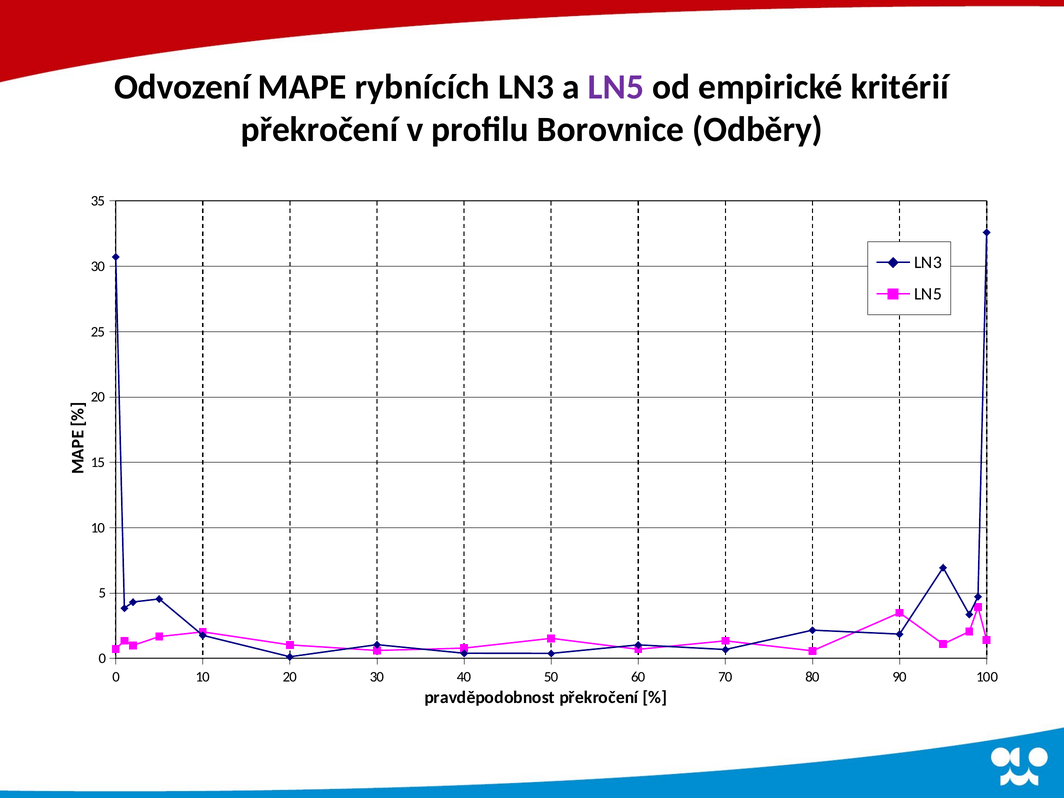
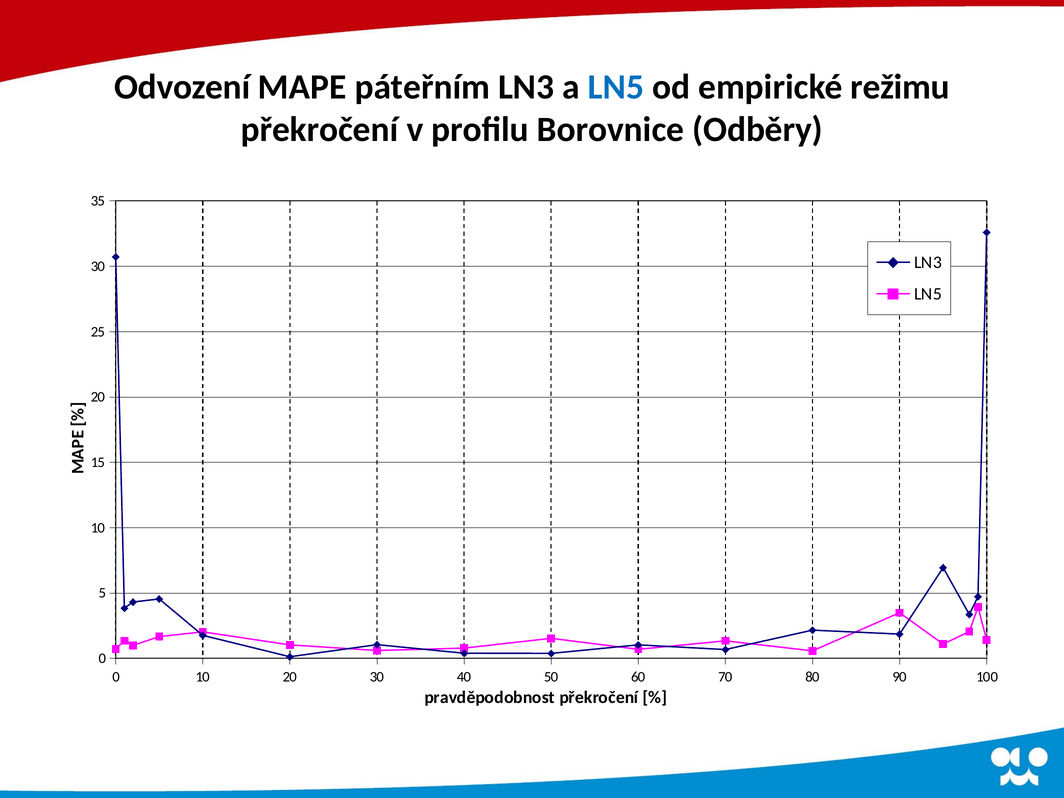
rybnících: rybnících -> páteřním
LN5 at (616, 87) colour: purple -> blue
kritérií: kritérií -> režimu
